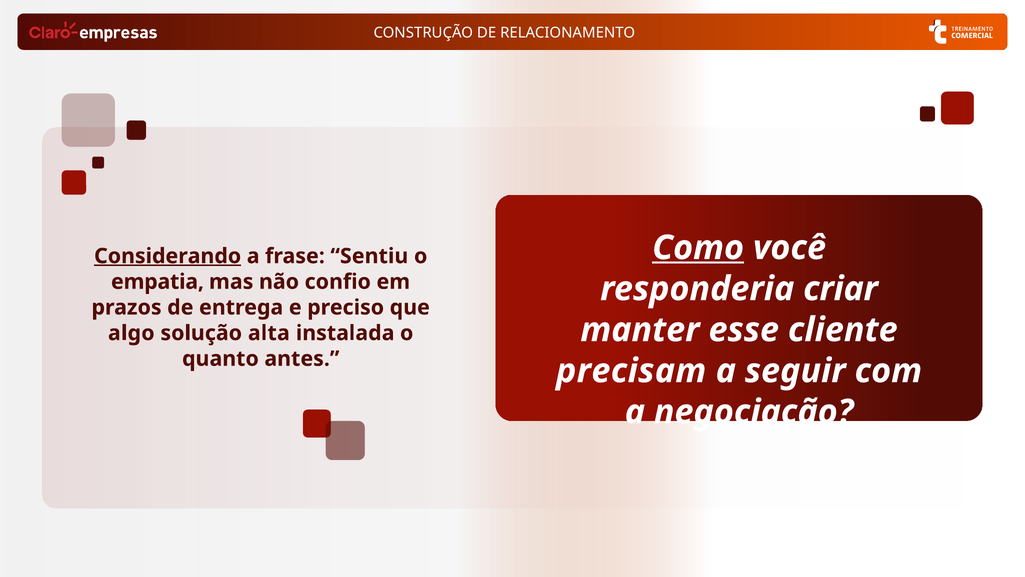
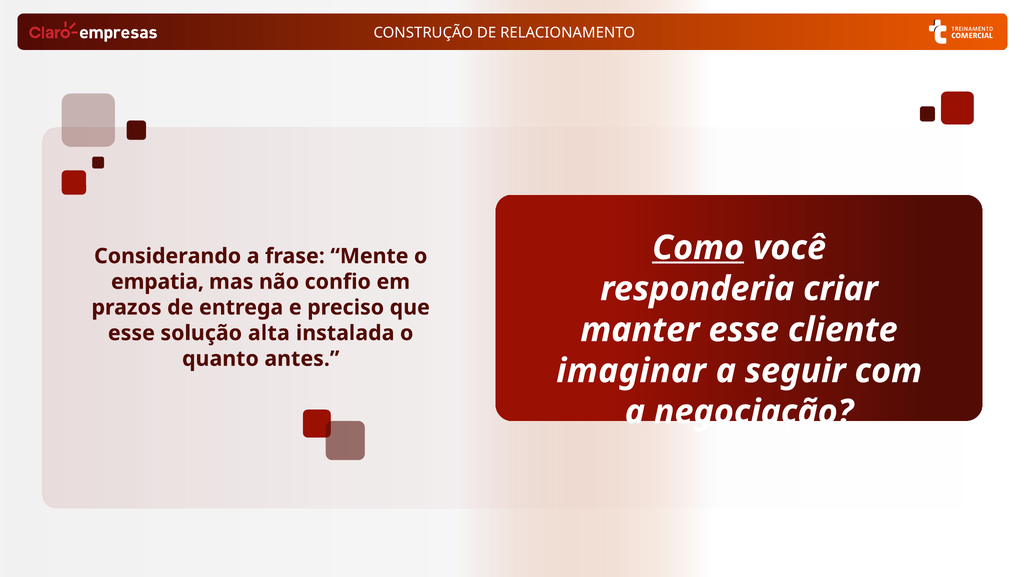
Considerando underline: present -> none
Sentiu: Sentiu -> Mente
algo at (131, 333): algo -> esse
precisam: precisam -> imaginar
